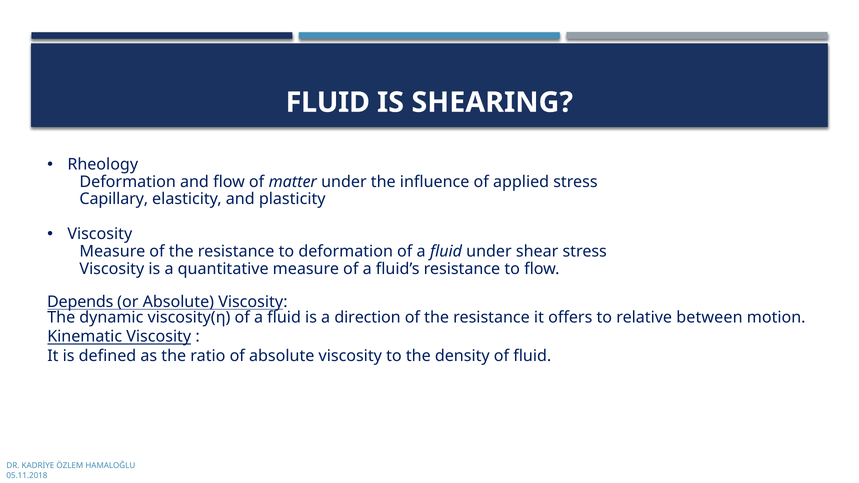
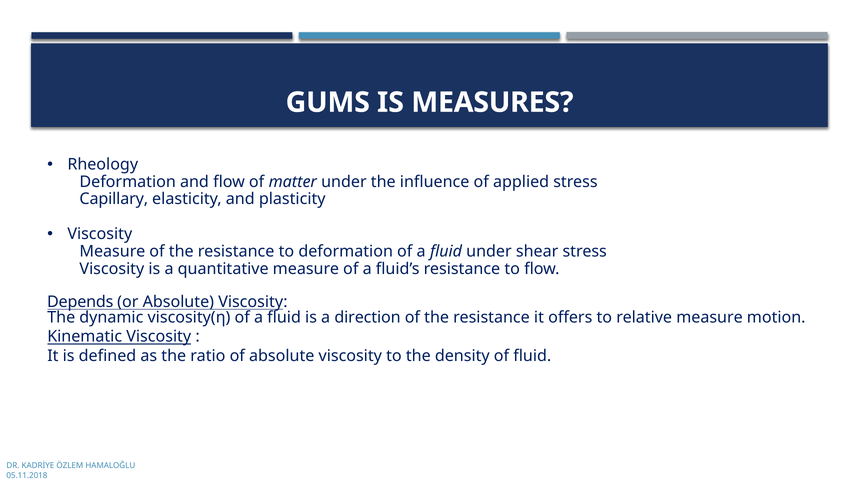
FLUID at (328, 102): FLUID -> GUMS
SHEARING: SHEARING -> MEASURES
relative between: between -> measure
